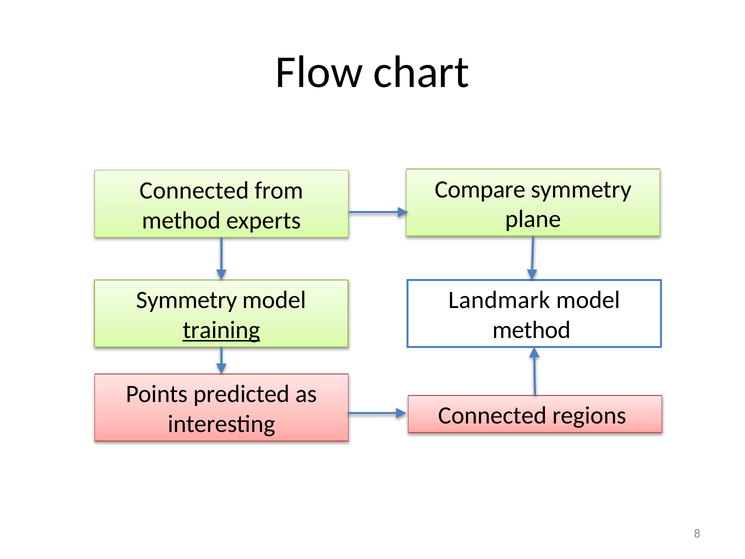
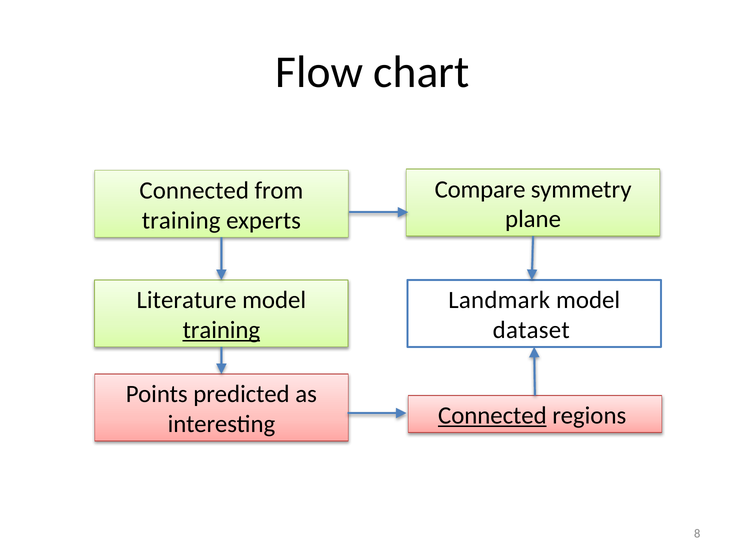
method at (181, 220): method -> training
Symmetry at (187, 300): Symmetry -> Literature
method at (531, 330): method -> dataset
Connected at (492, 416) underline: none -> present
